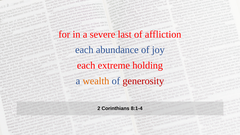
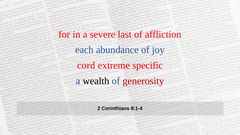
each at (86, 65): each -> cord
holding: holding -> specific
wealth colour: orange -> black
